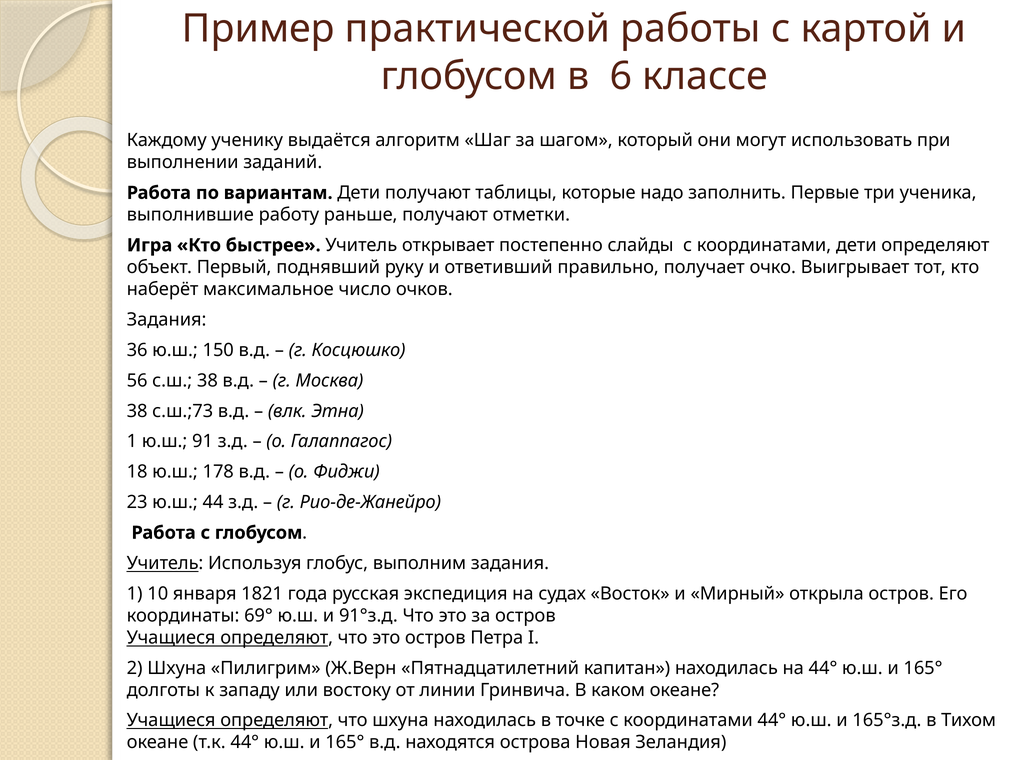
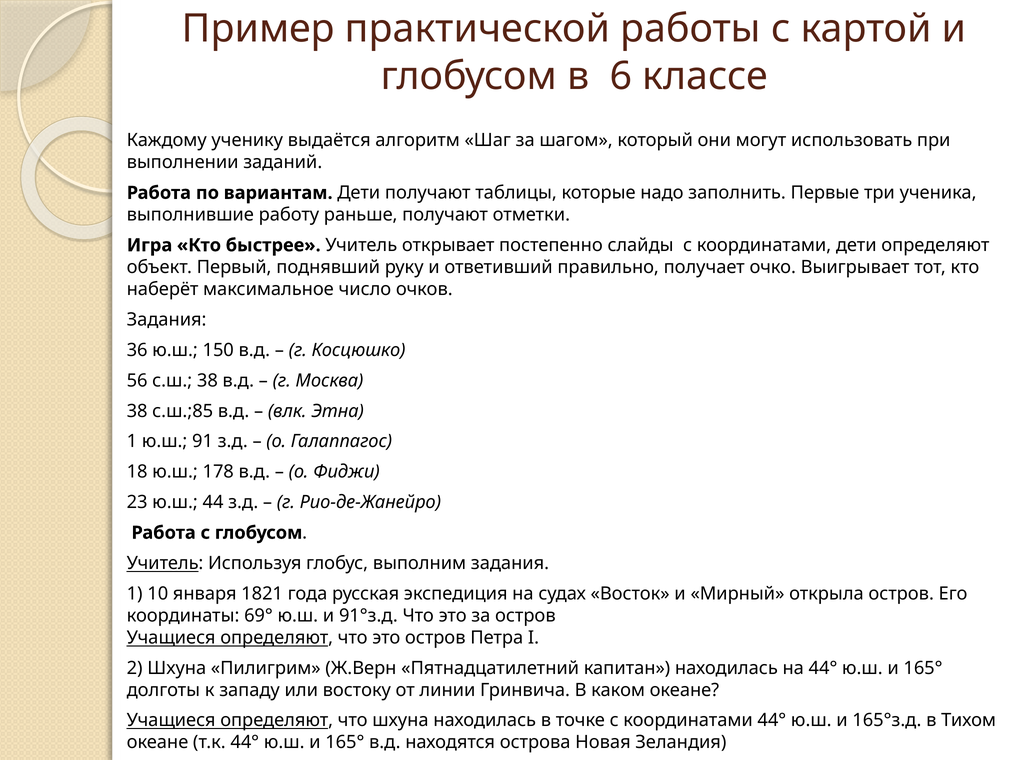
с.ш.;73: с.ш.;73 -> с.ш.;85
